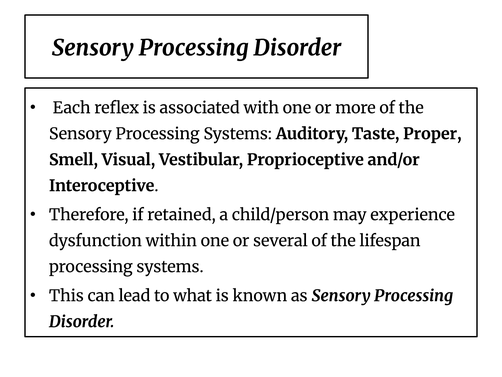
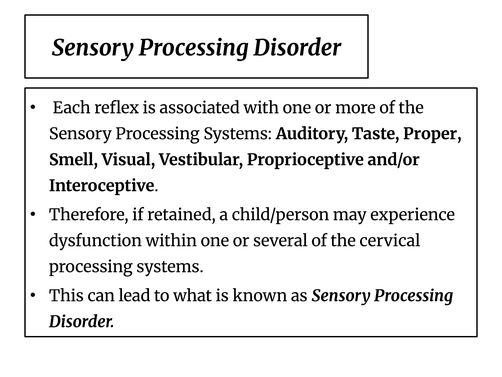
lifespan: lifespan -> cervical
